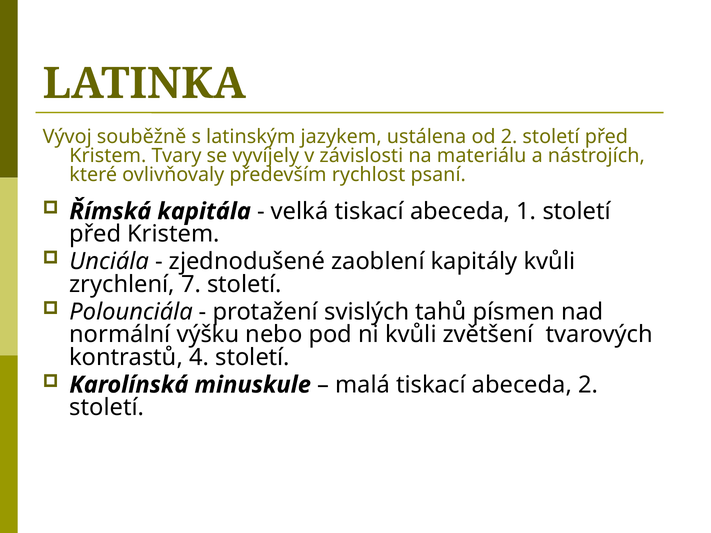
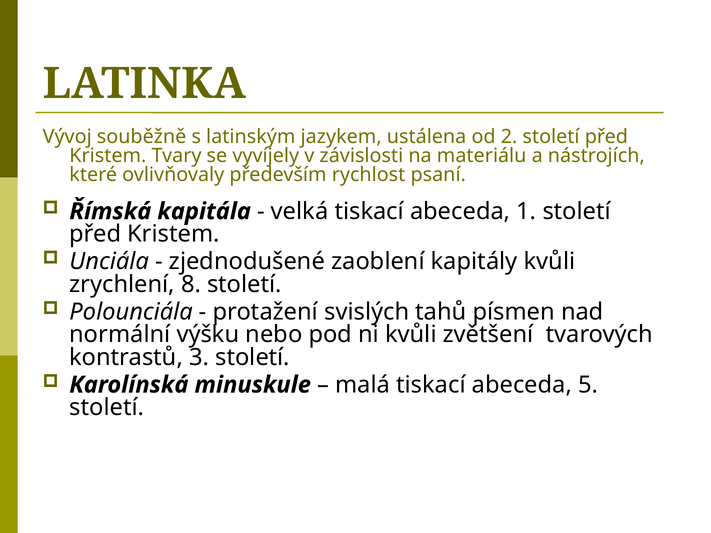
7: 7 -> 8
4: 4 -> 3
abeceda 2: 2 -> 5
